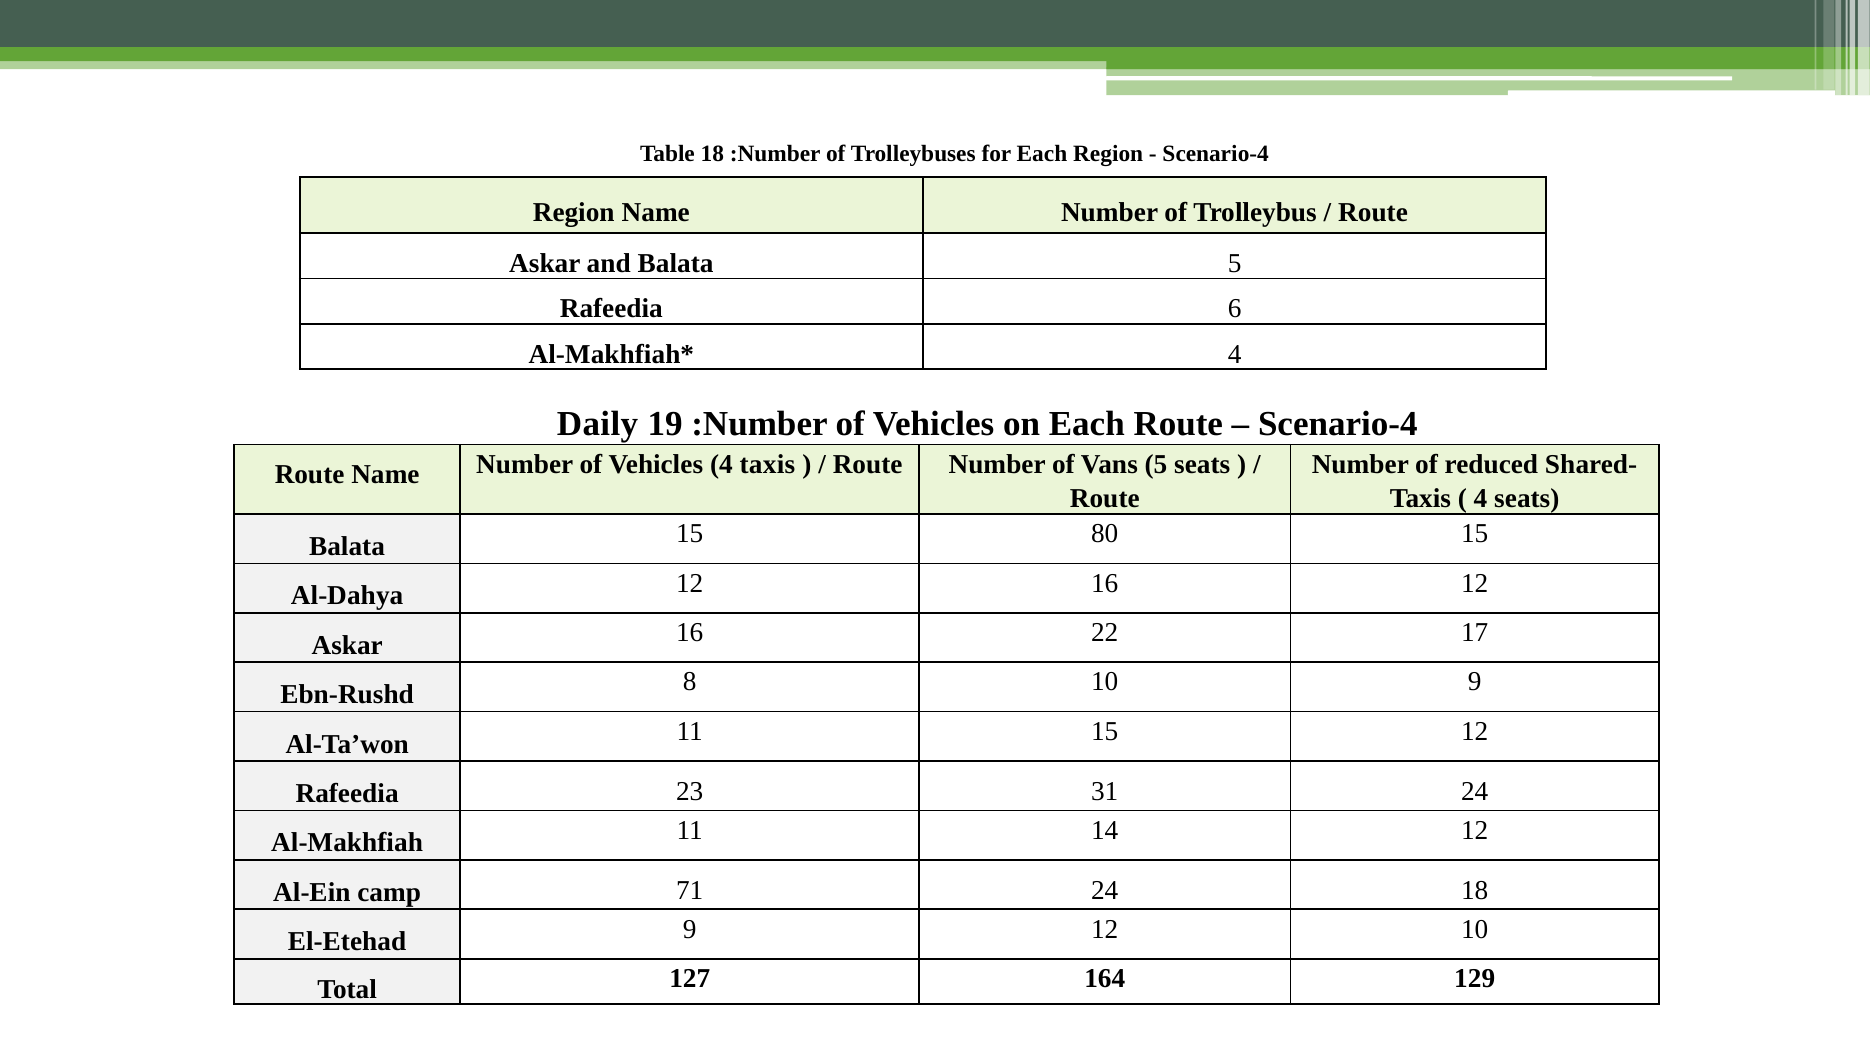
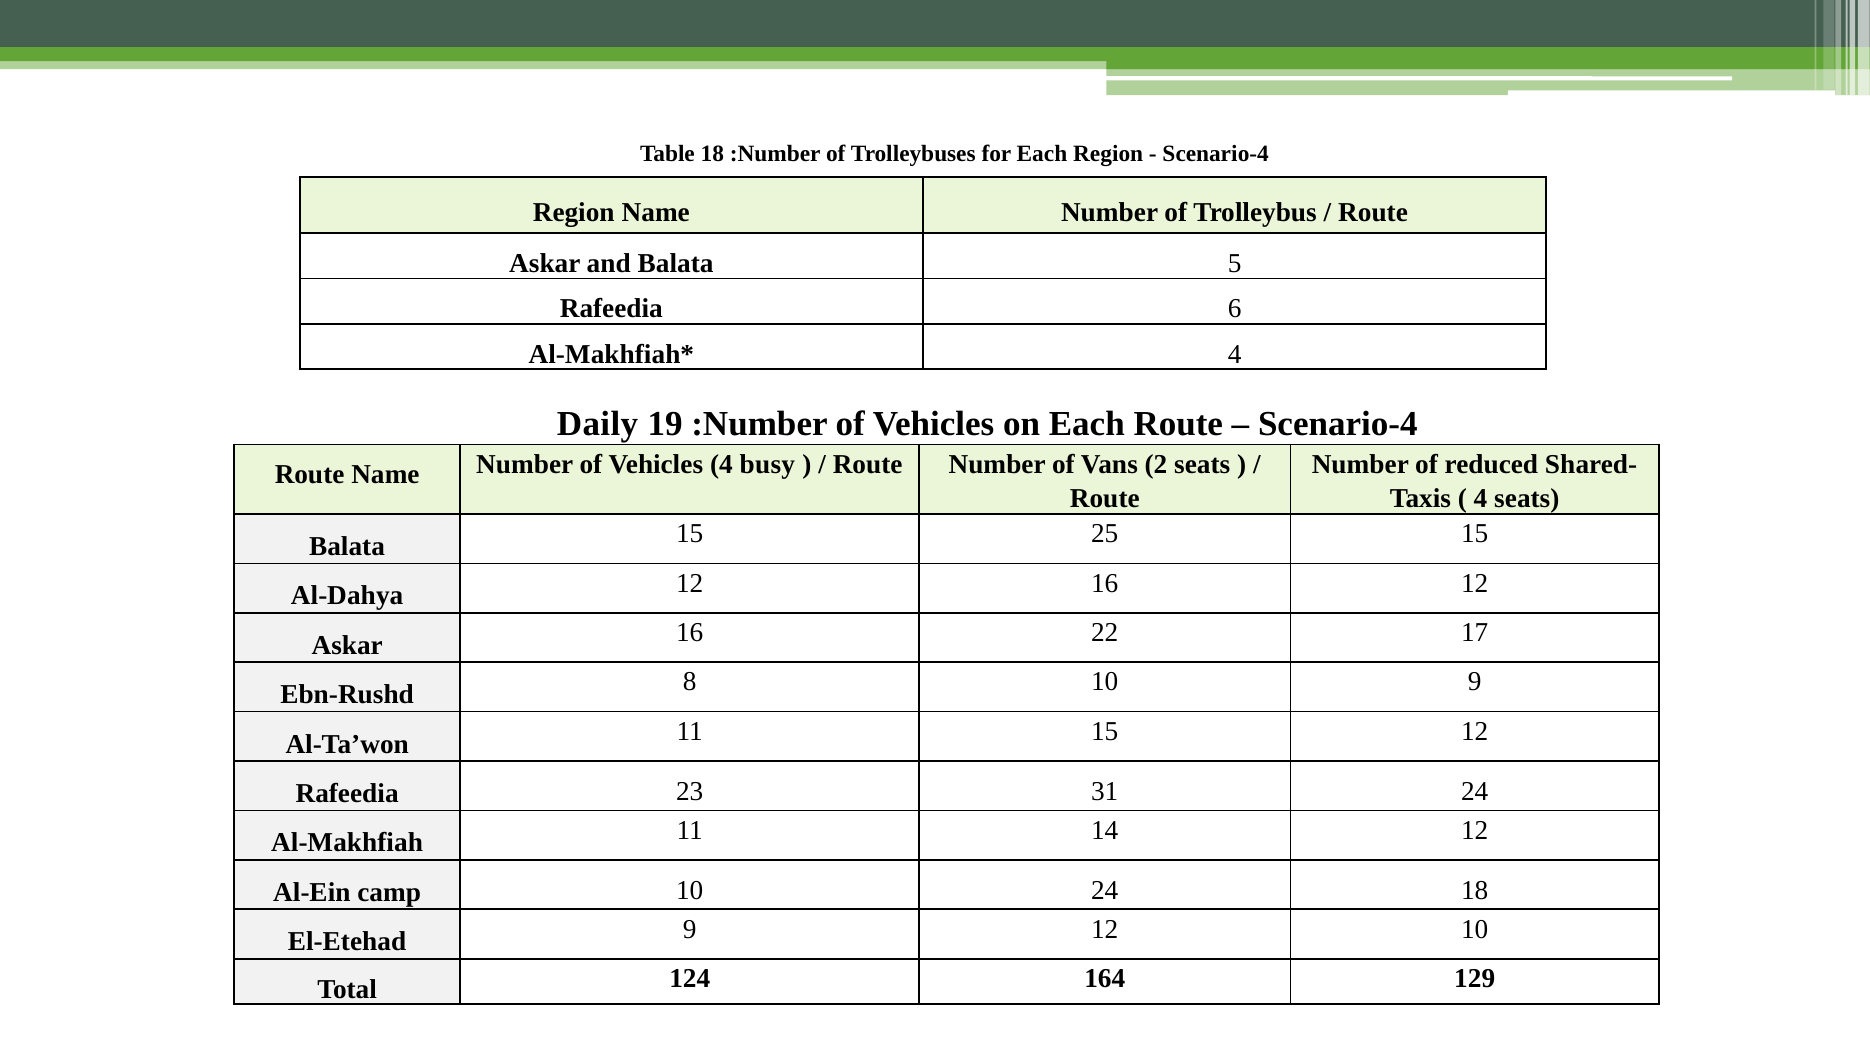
4 taxis: taxis -> busy
Vans 5: 5 -> 2
80: 80 -> 25
camp 71: 71 -> 10
127: 127 -> 124
